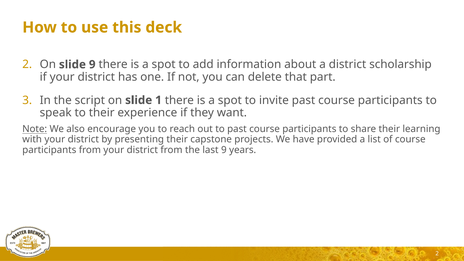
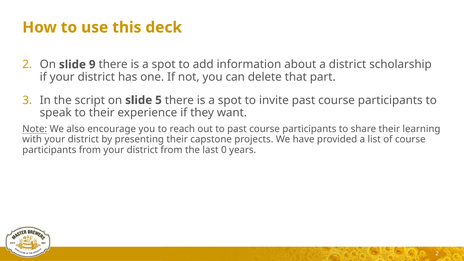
1: 1 -> 5
last 9: 9 -> 0
